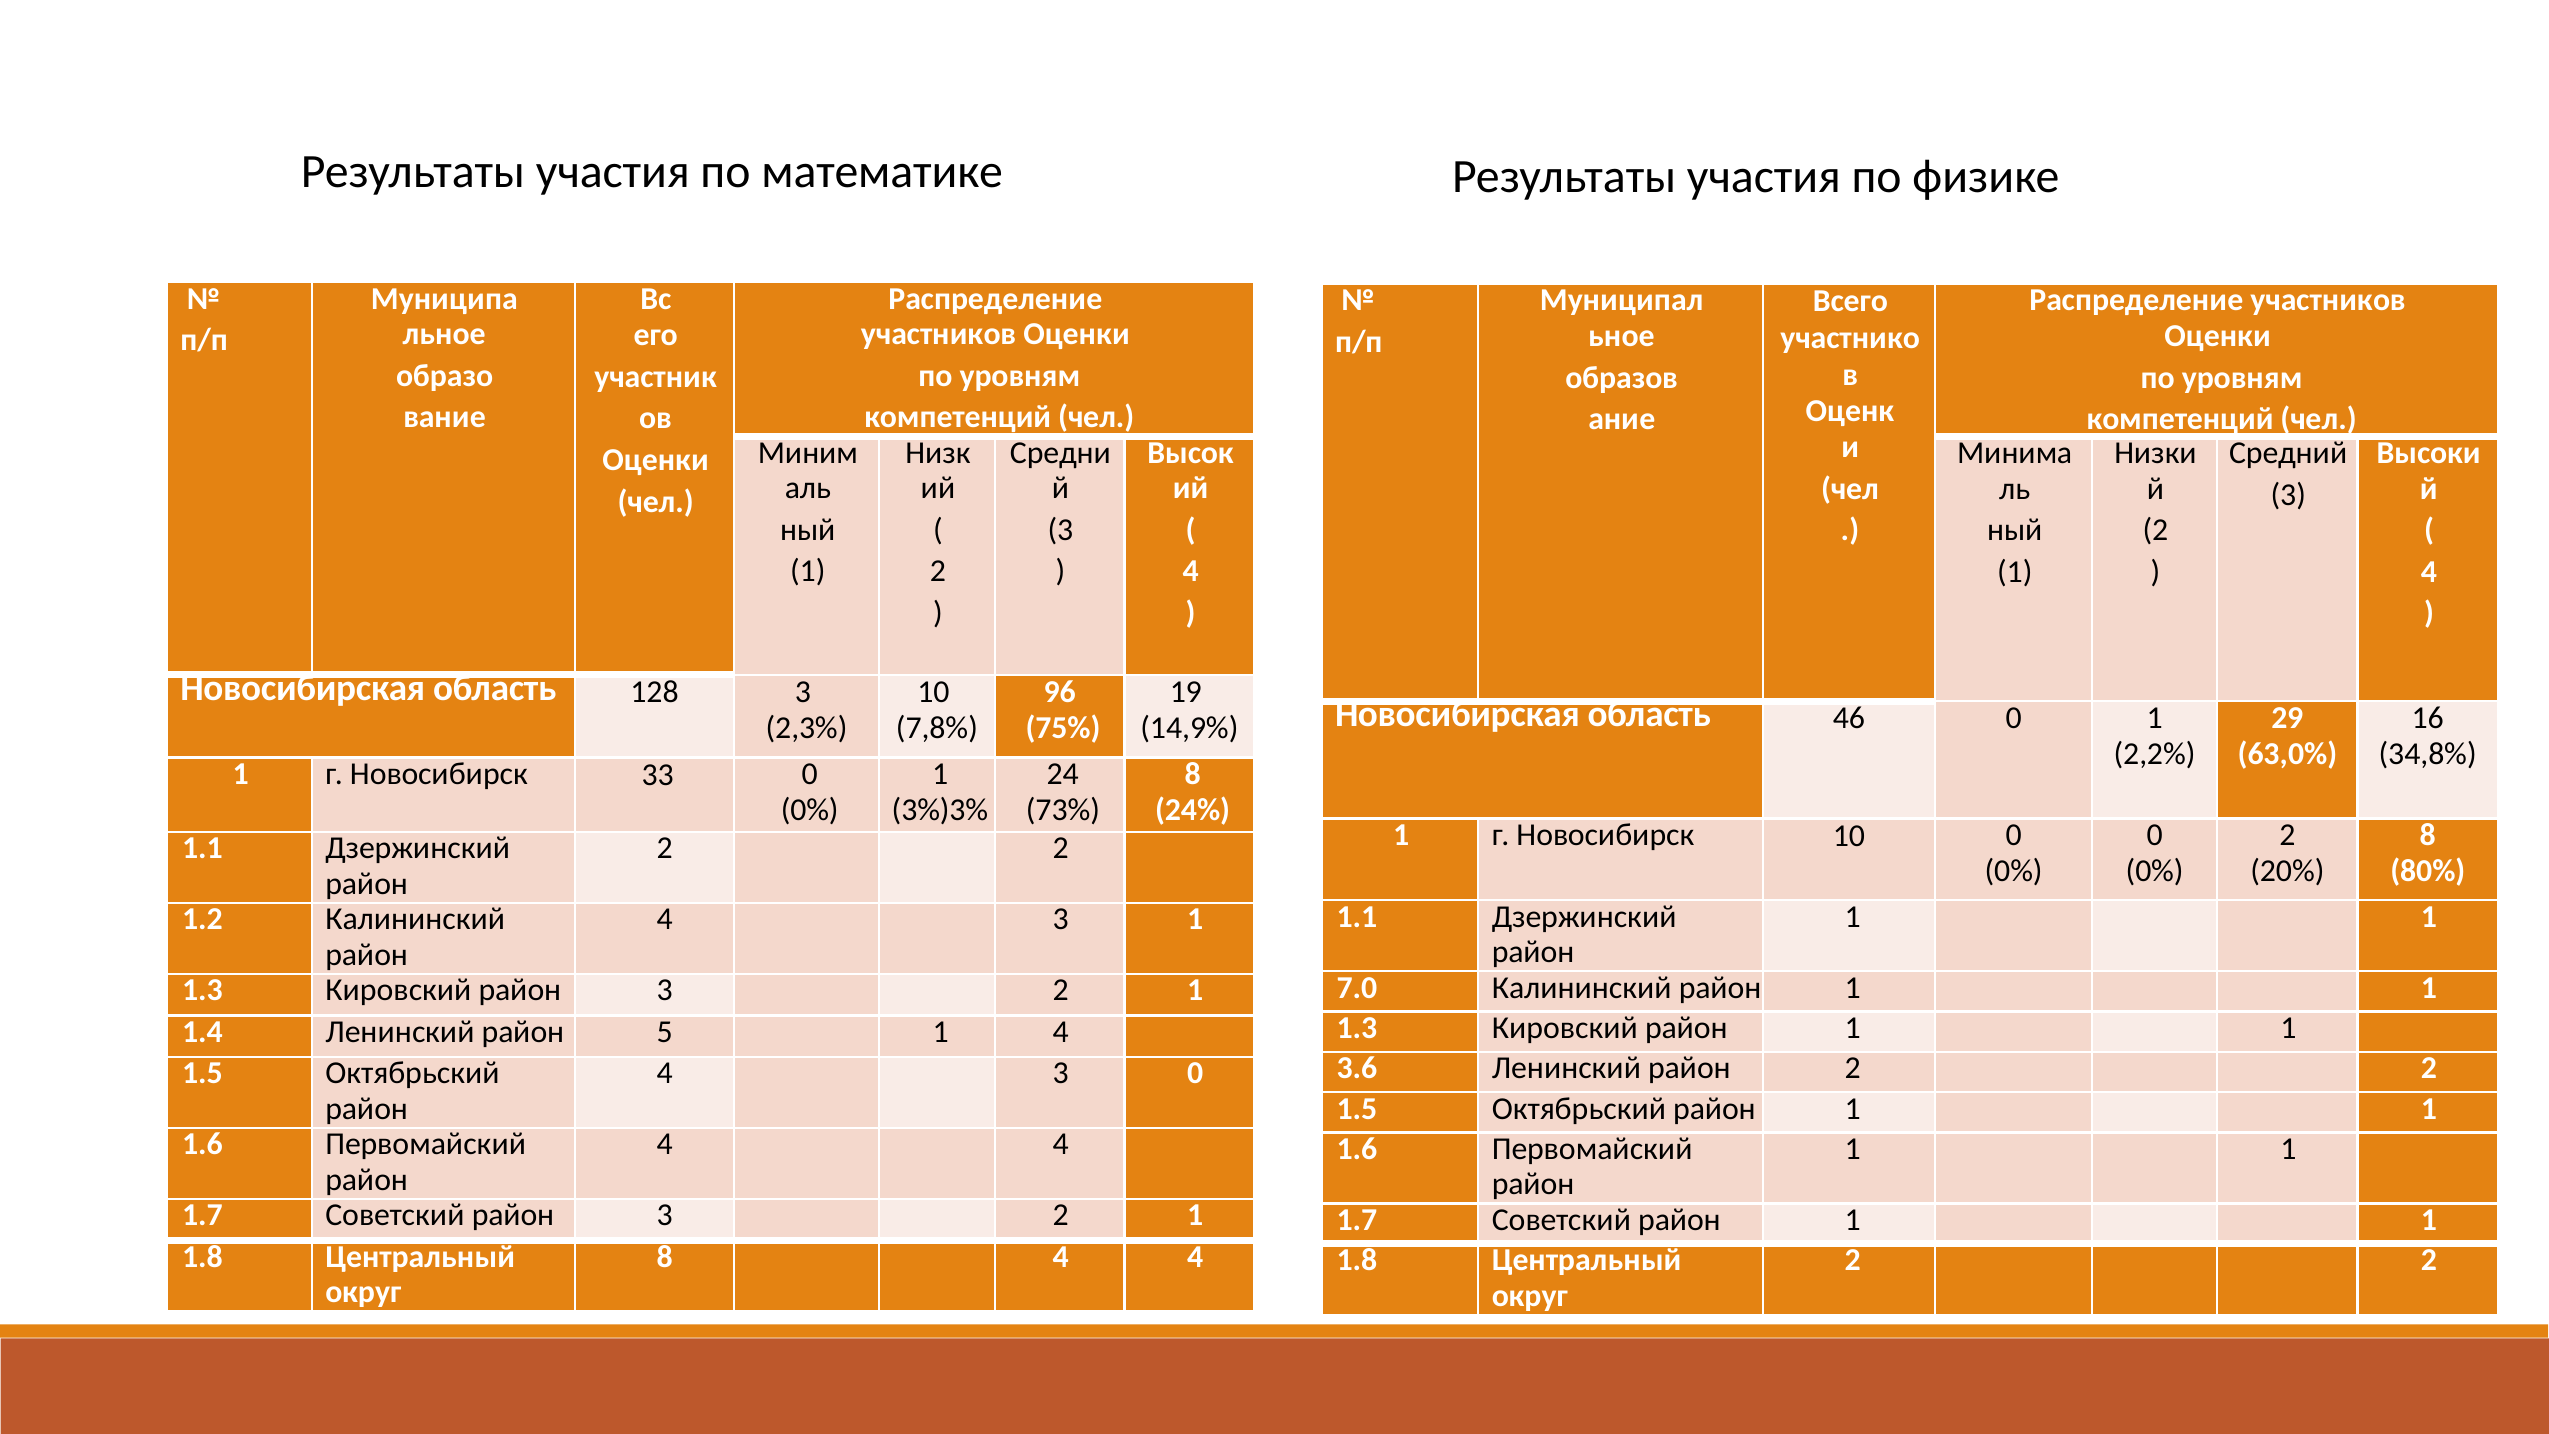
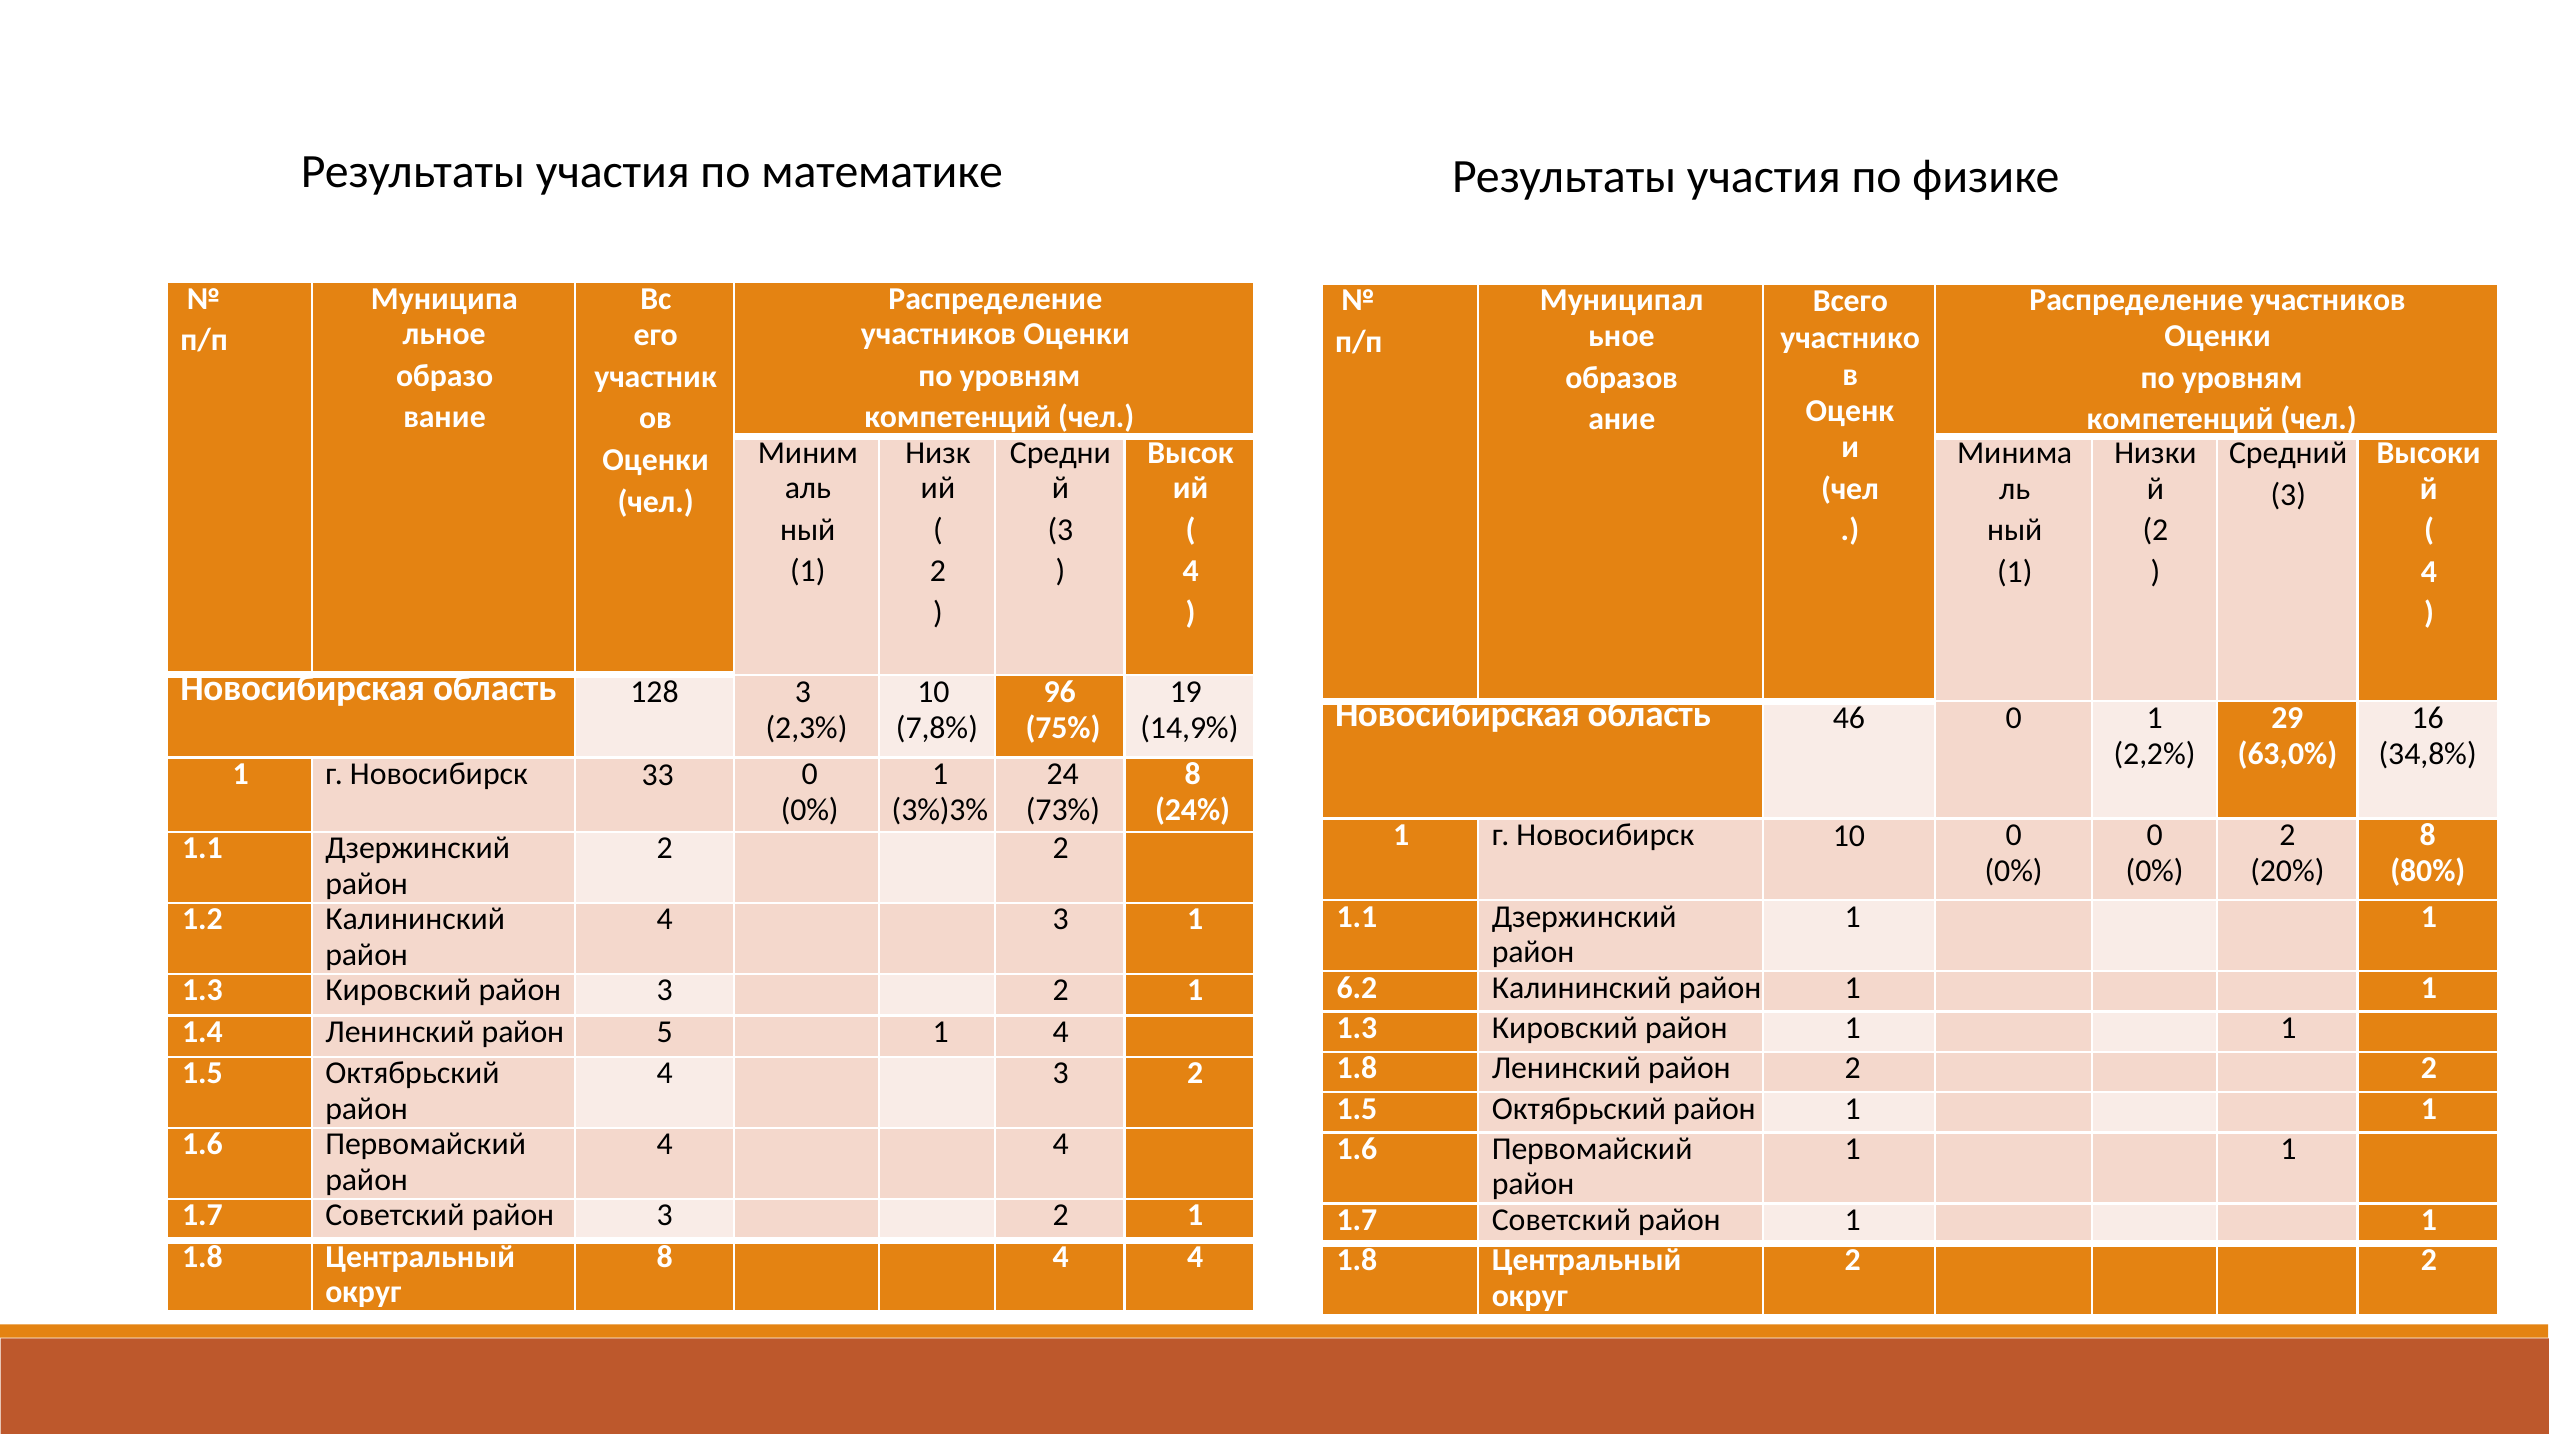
7.0: 7.0 -> 6.2
3.6 at (1357, 1068): 3.6 -> 1.8
4 3 0: 0 -> 2
